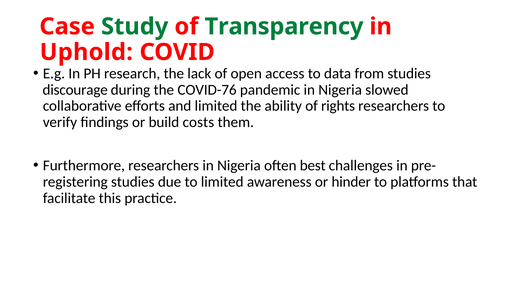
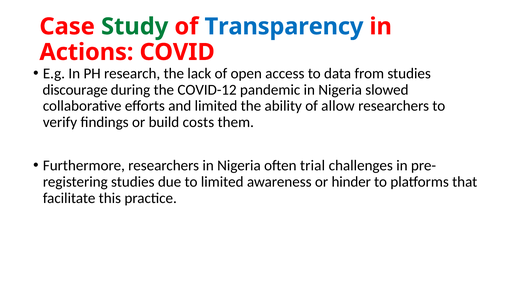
Transparency colour: green -> blue
Uphold: Uphold -> Actions
COVID-76: COVID-76 -> COVID-12
rights: rights -> allow
best: best -> trial
